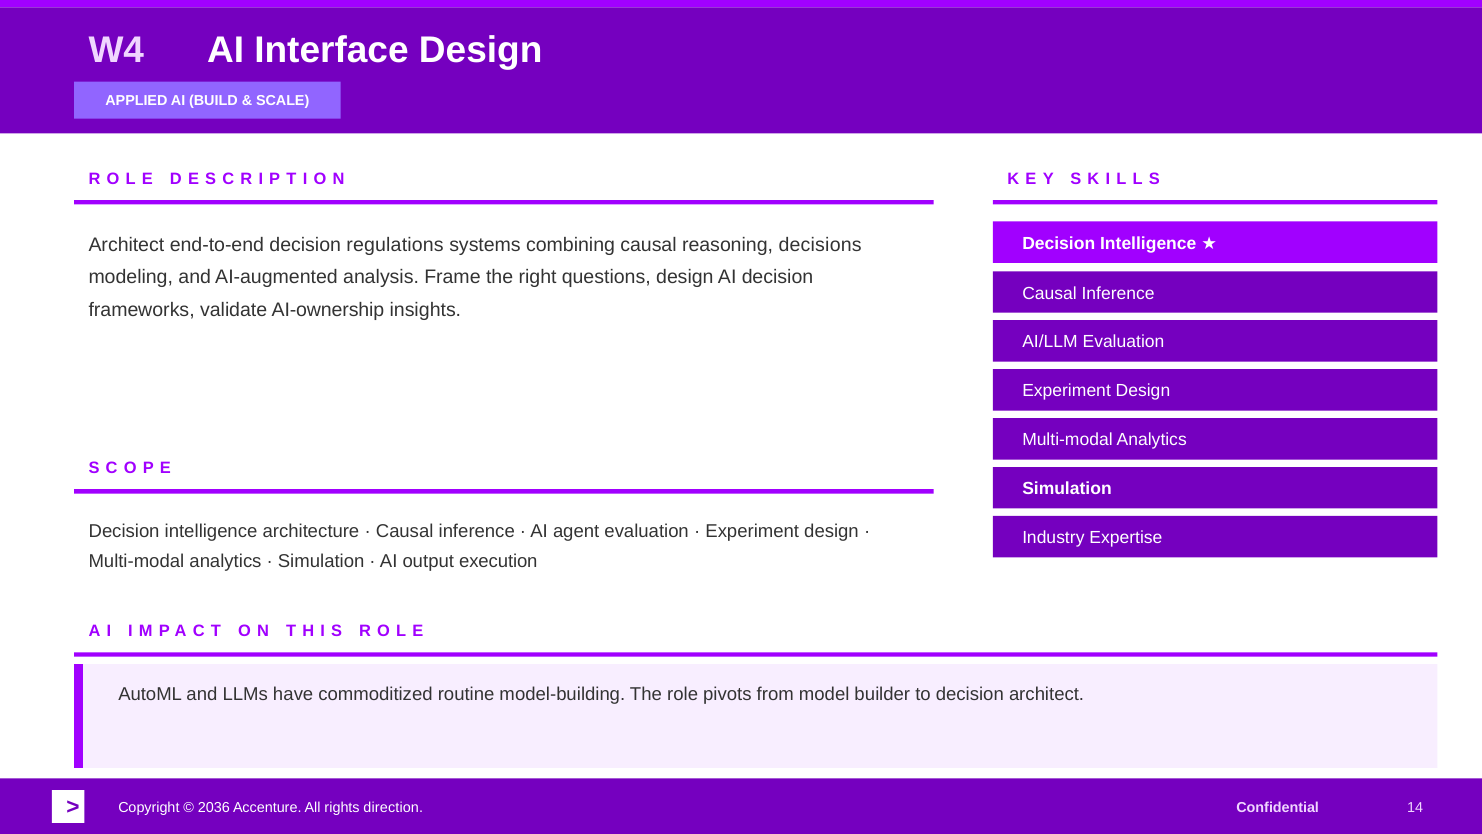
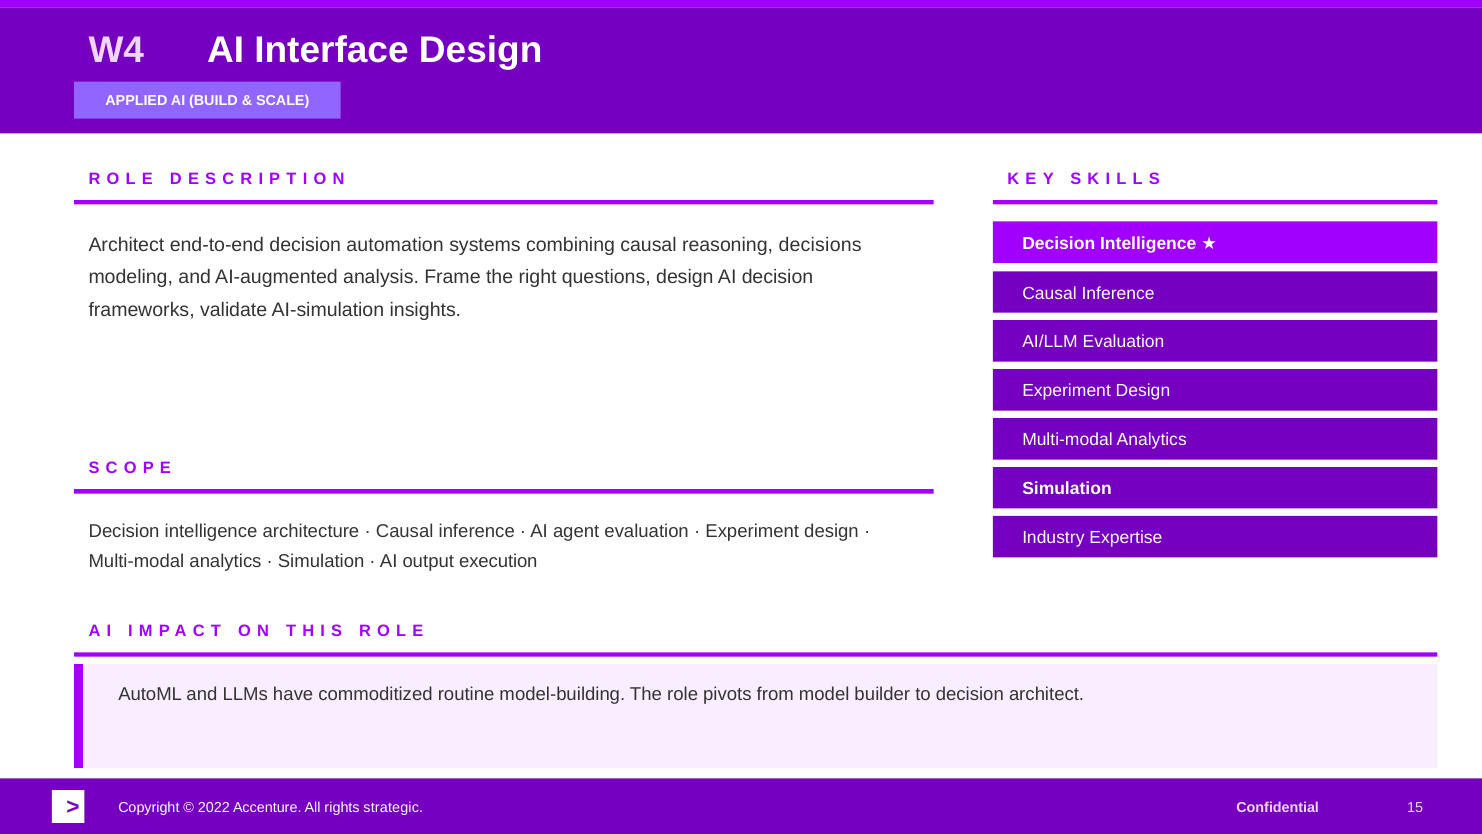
regulations: regulations -> automation
AI-ownership: AI-ownership -> AI-simulation
2036: 2036 -> 2022
direction: direction -> strategic
14: 14 -> 15
